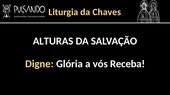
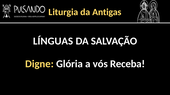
Chaves: Chaves -> Antigas
ALTURAS: ALTURAS -> LÍNGUAS
